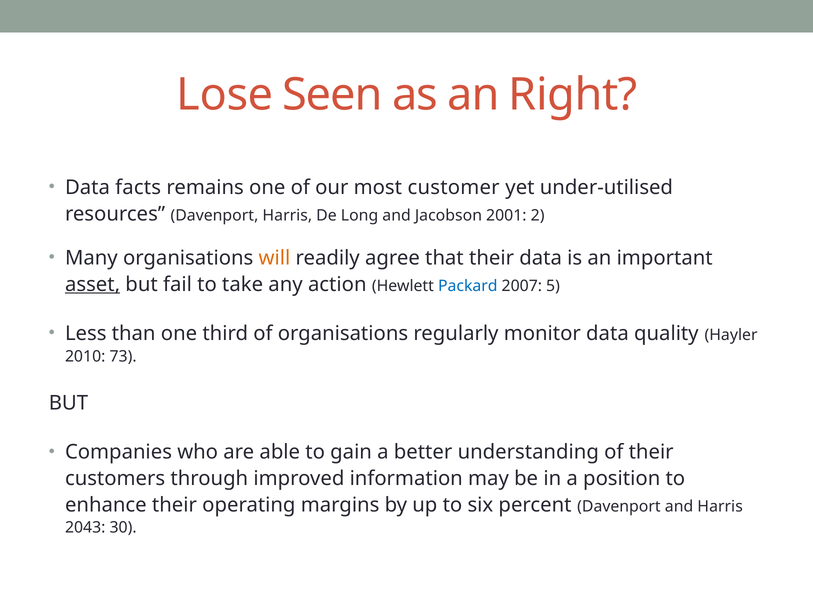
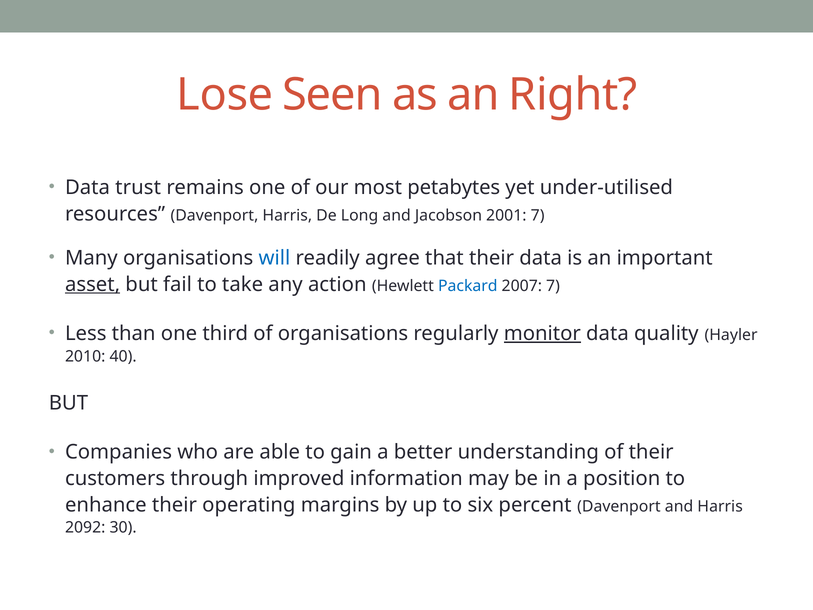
facts: facts -> trust
customer: customer -> petabytes
2001 2: 2 -> 7
will colour: orange -> blue
2007 5: 5 -> 7
monitor underline: none -> present
73: 73 -> 40
2043: 2043 -> 2092
